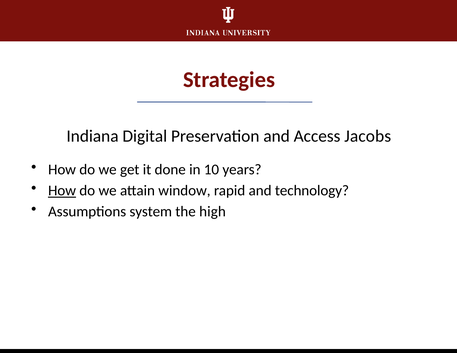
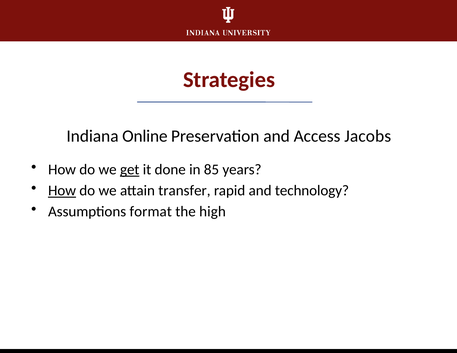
Digital: Digital -> Online
get underline: none -> present
10: 10 -> 85
window: window -> transfer
system: system -> format
